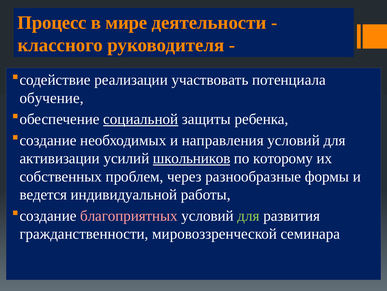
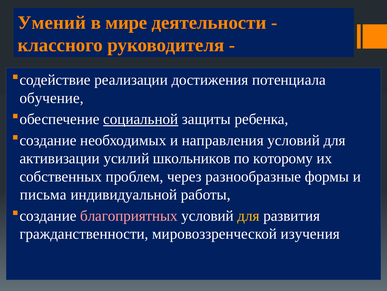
Процесс: Процесс -> Умений
участвовать: участвовать -> достижения
школьников underline: present -> none
ведется: ведется -> письма
для at (249, 215) colour: light green -> yellow
семинара: семинара -> изучения
